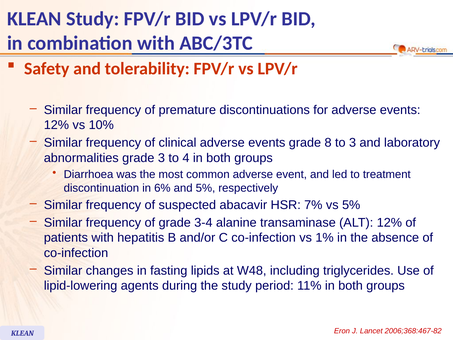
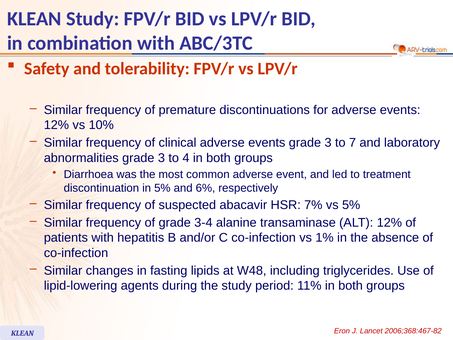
events grade 8: 8 -> 3
to 3: 3 -> 7
in 6%: 6% -> 5%
and 5%: 5% -> 6%
